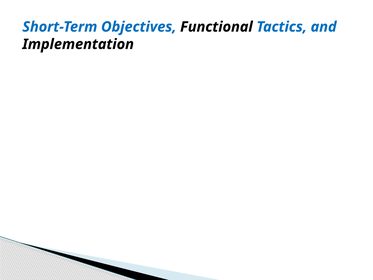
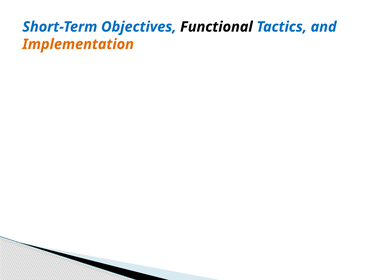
Implementation colour: black -> orange
